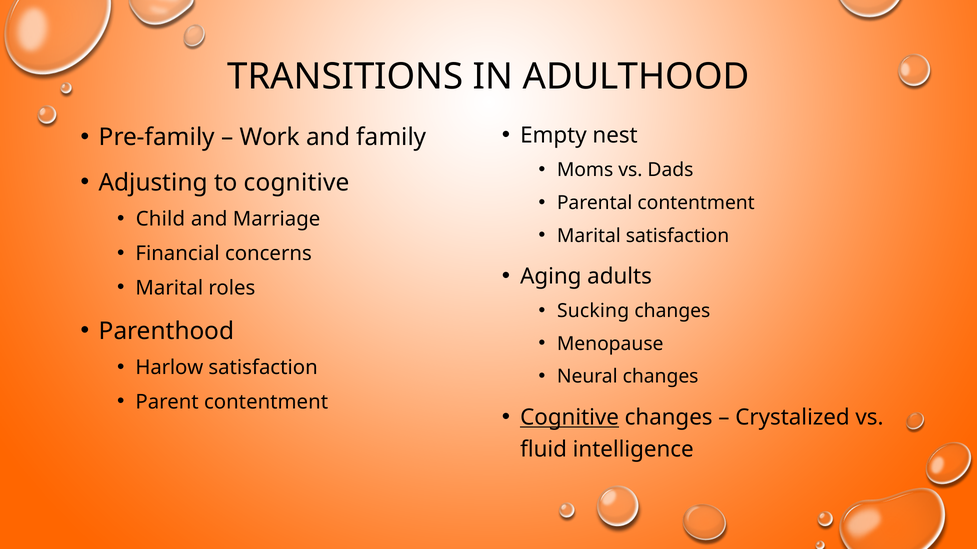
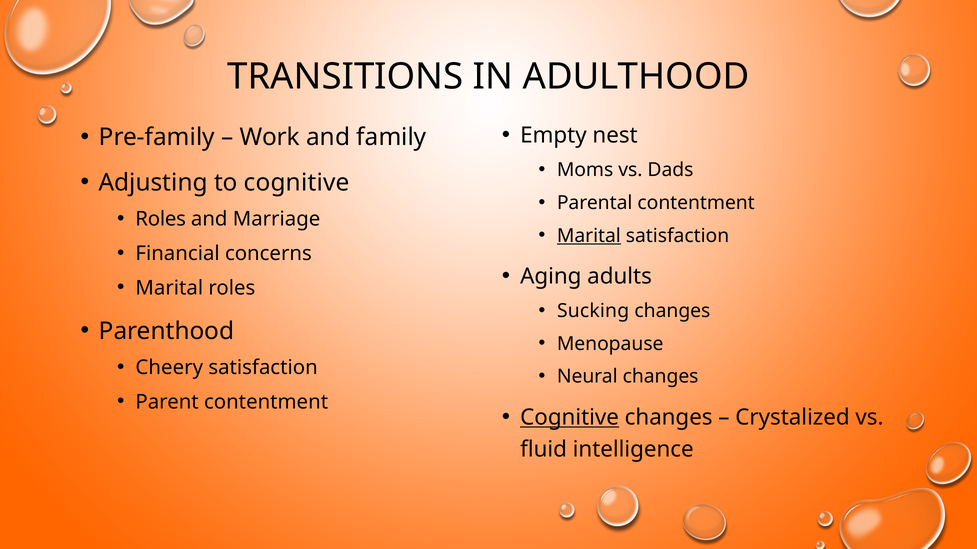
Child at (160, 219): Child -> Roles
Marital at (589, 236) underline: none -> present
Harlow: Harlow -> Cheery
